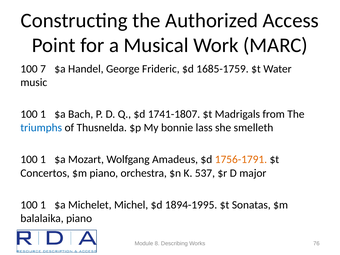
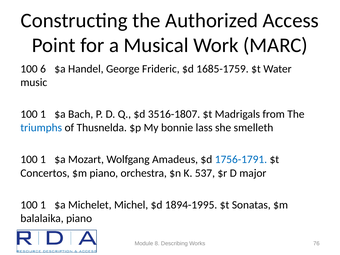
7: 7 -> 6
1741-1807: 1741-1807 -> 3516-1807
1756-1791 colour: orange -> blue
